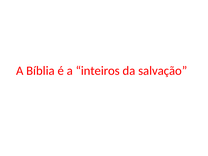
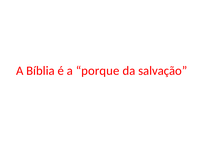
inteiros: inteiros -> porque
